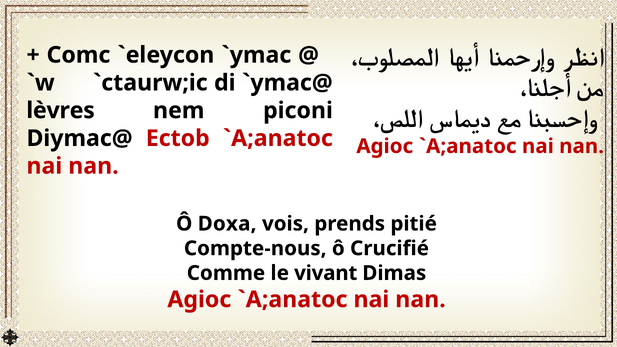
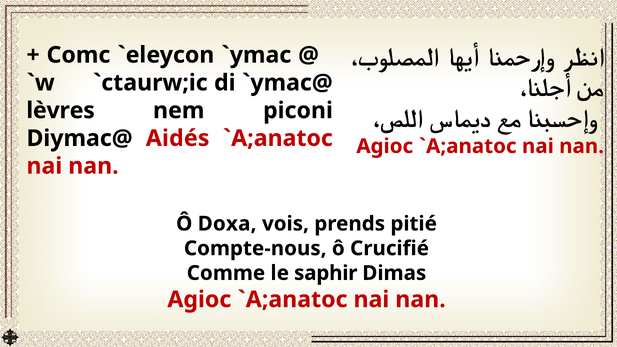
Ectob: Ectob -> Aidés
vivant: vivant -> saphir
